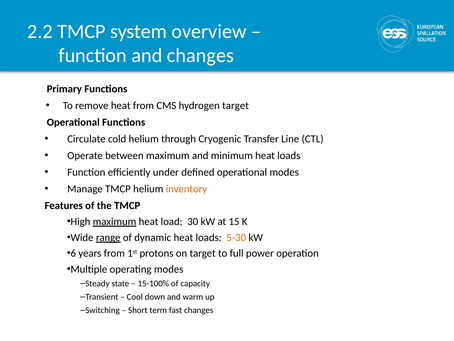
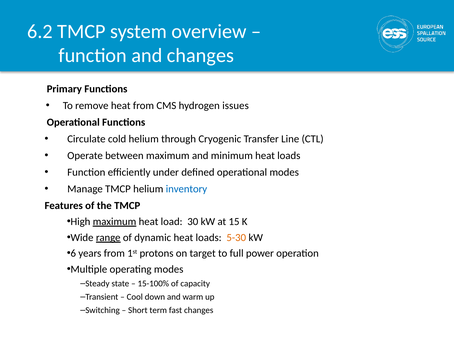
2.2: 2.2 -> 6.2
hydrogen target: target -> issues
inventory colour: orange -> blue
